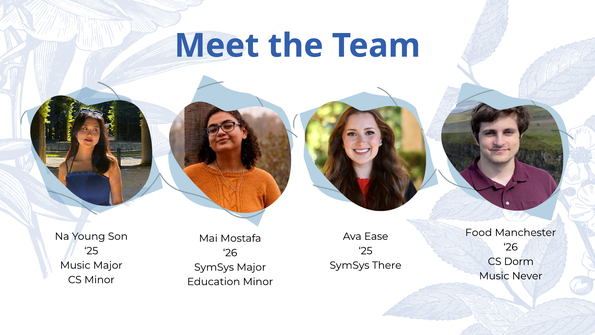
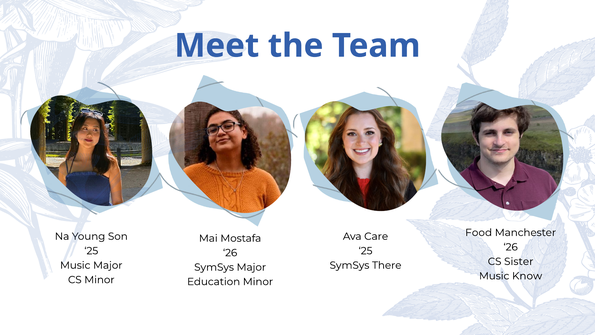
Ease: Ease -> Care
Dorm: Dorm -> Sister
Never: Never -> Know
